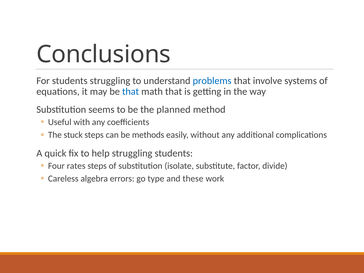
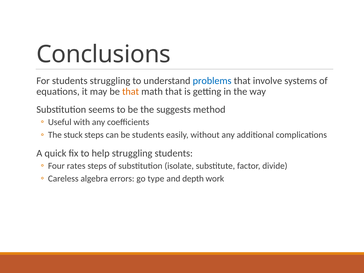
that at (131, 92) colour: blue -> orange
planned: planned -> suggests
be methods: methods -> students
these: these -> depth
